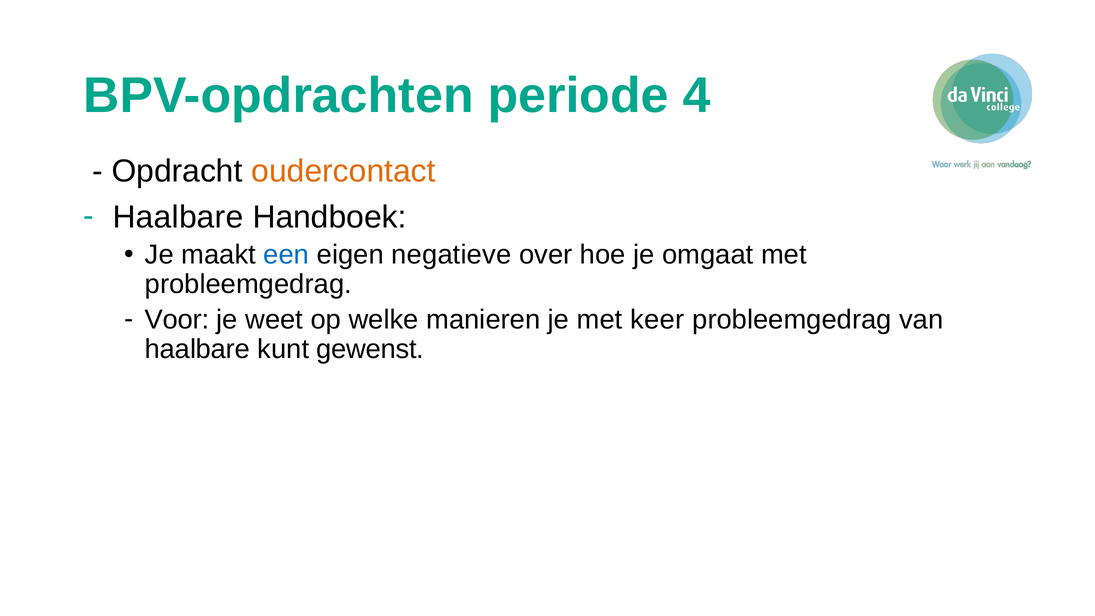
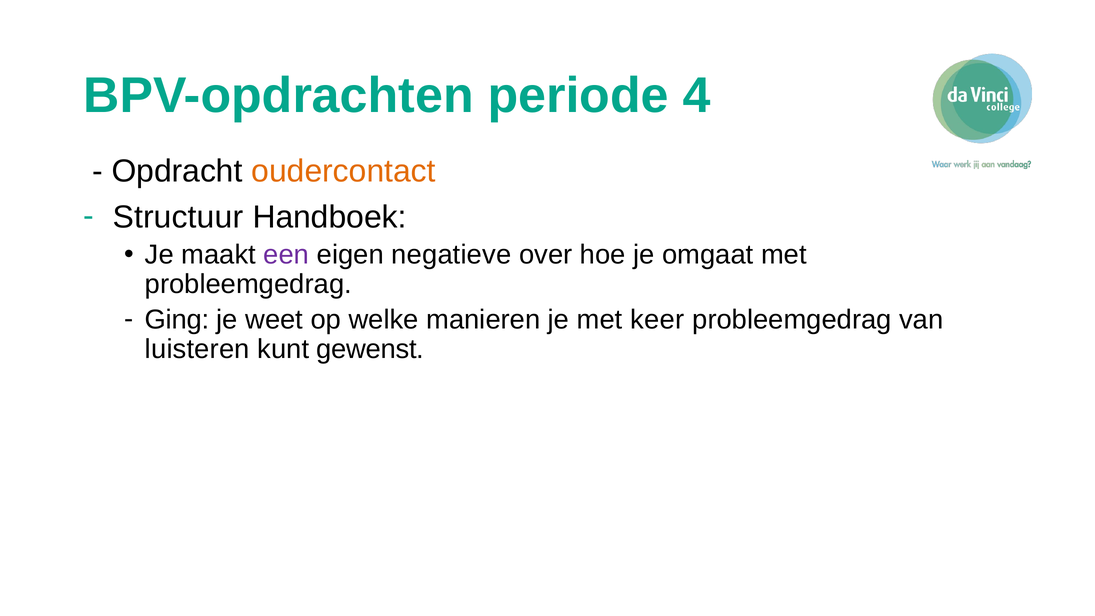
Haalbare at (178, 217): Haalbare -> Structuur
een colour: blue -> purple
Voor: Voor -> Ging
haalbare at (198, 349): haalbare -> luisteren
